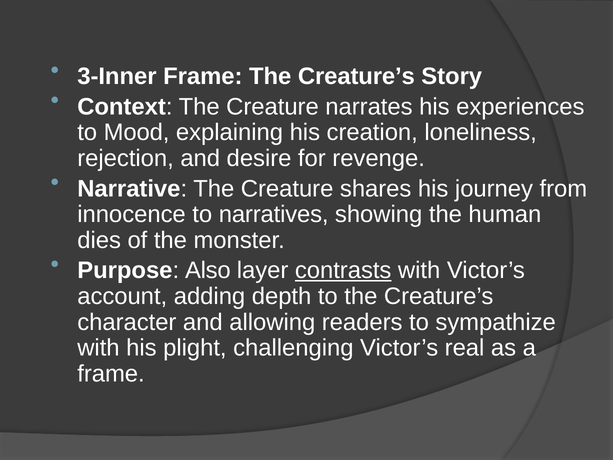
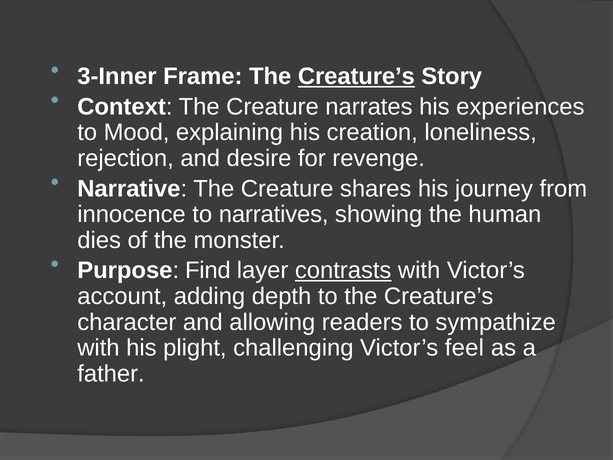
Creature’s at (356, 76) underline: none -> present
Also: Also -> Find
real: real -> feel
frame at (111, 373): frame -> father
